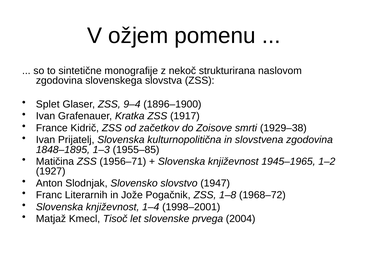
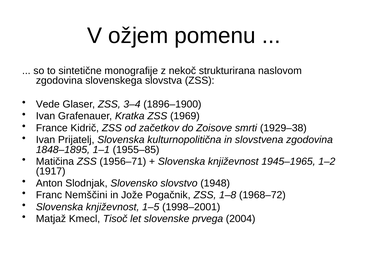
Splet: Splet -> Vede
9–4: 9–4 -> 3–4
1917: 1917 -> 1969
1–3: 1–3 -> 1–1
1927: 1927 -> 1917
1947: 1947 -> 1948
Literarnih: Literarnih -> Nemščini
1–4: 1–4 -> 1–5
